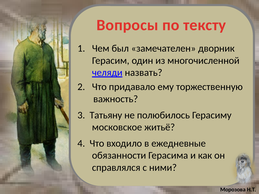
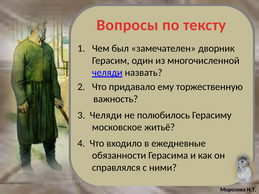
3 Татьяну: Татьяну -> Челяди
